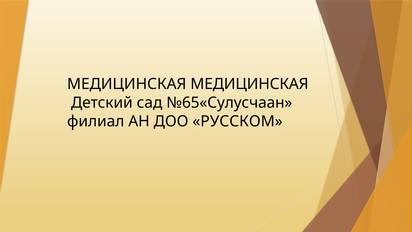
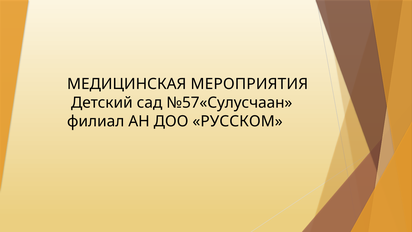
МЕДИЦИНСКАЯ МЕДИЦИНСКАЯ: МЕДИЦИНСКАЯ -> МЕРОПРИЯТИЯ
№65«Сулусчаан: №65«Сулусчаан -> №57«Сулусчаан
